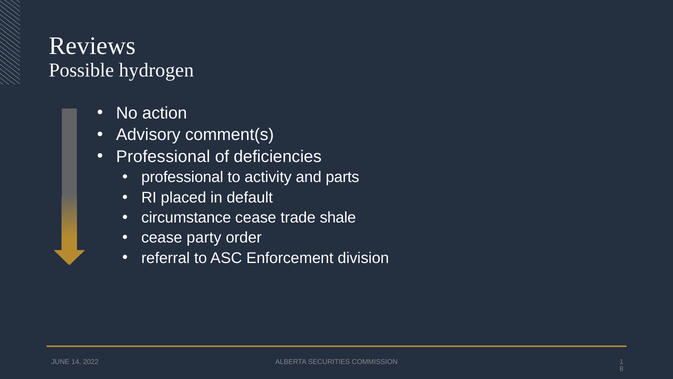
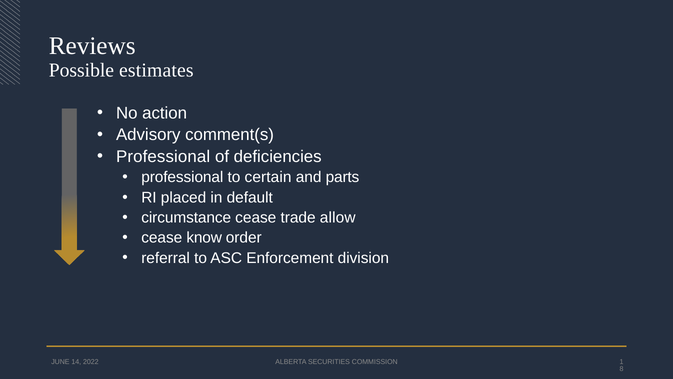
hydrogen: hydrogen -> estimates
activity: activity -> certain
shale: shale -> allow
party: party -> know
